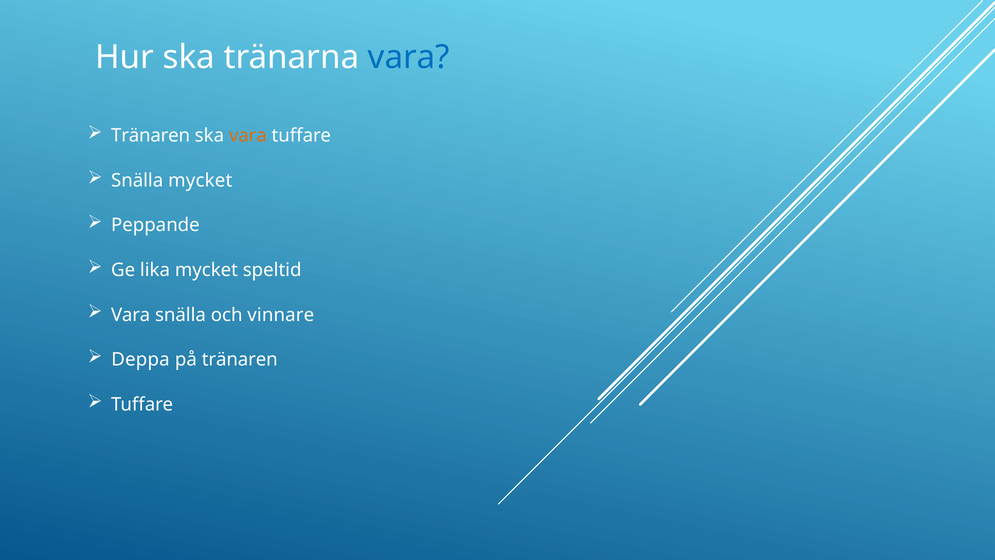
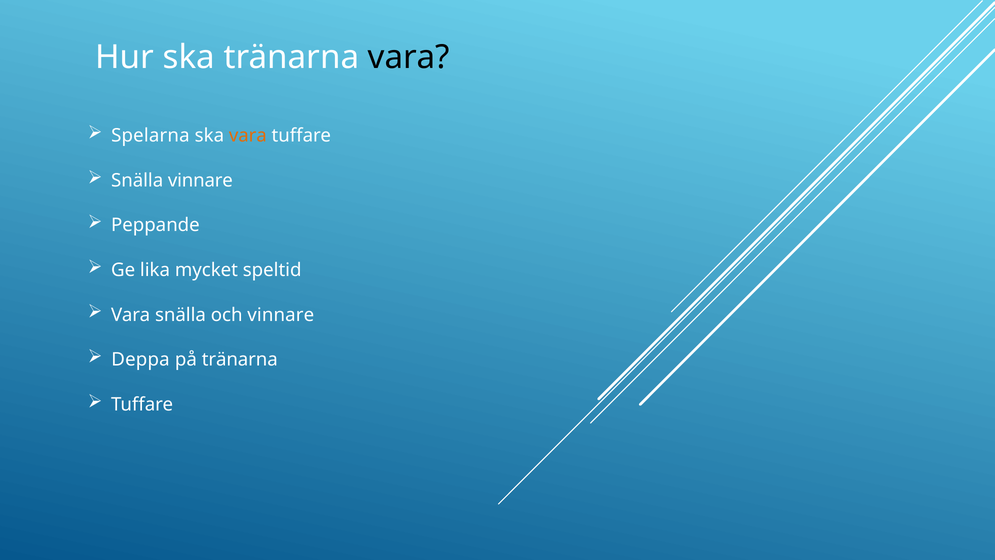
vara at (409, 57) colour: blue -> black
Tränaren at (151, 136): Tränaren -> Spelarna
Snälla mycket: mycket -> vinnare
på tränaren: tränaren -> tränarna
